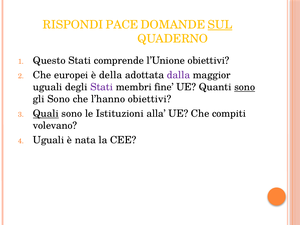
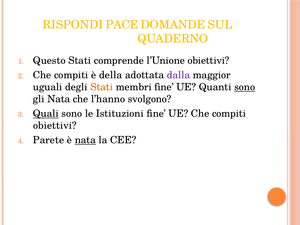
SUL underline: present -> none
europei at (71, 75): europei -> compiti
Stati at (102, 87) colour: purple -> orange
gli Sono: Sono -> Nata
l’hanno obiettivi: obiettivi -> svolgono
Istituzioni alla: alla -> fine
volevano at (55, 126): volevano -> obiettivi
Uguali at (49, 140): Uguali -> Parete
nata at (85, 140) underline: none -> present
